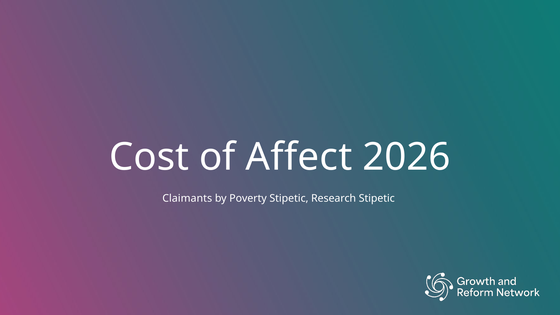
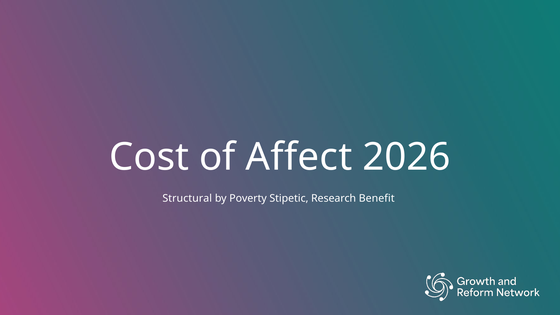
Claimants: Claimants -> Structural
Research Stipetic: Stipetic -> Benefit
